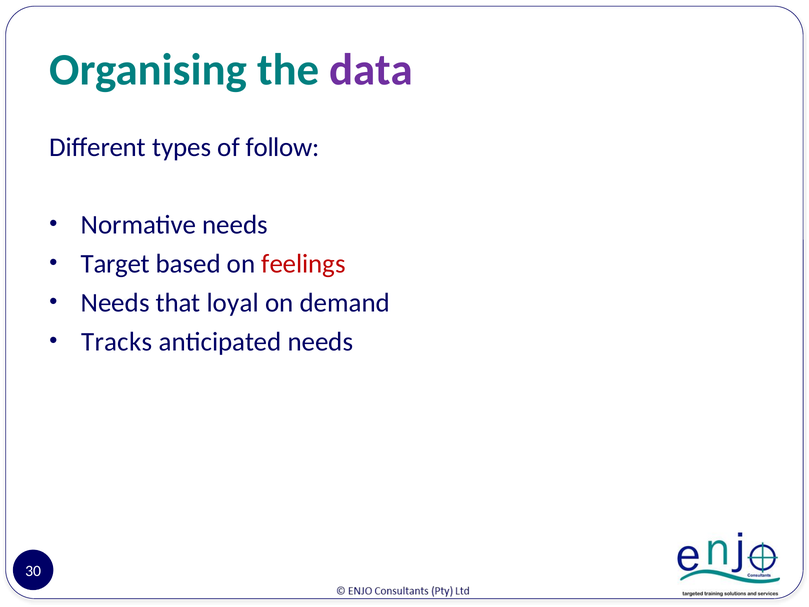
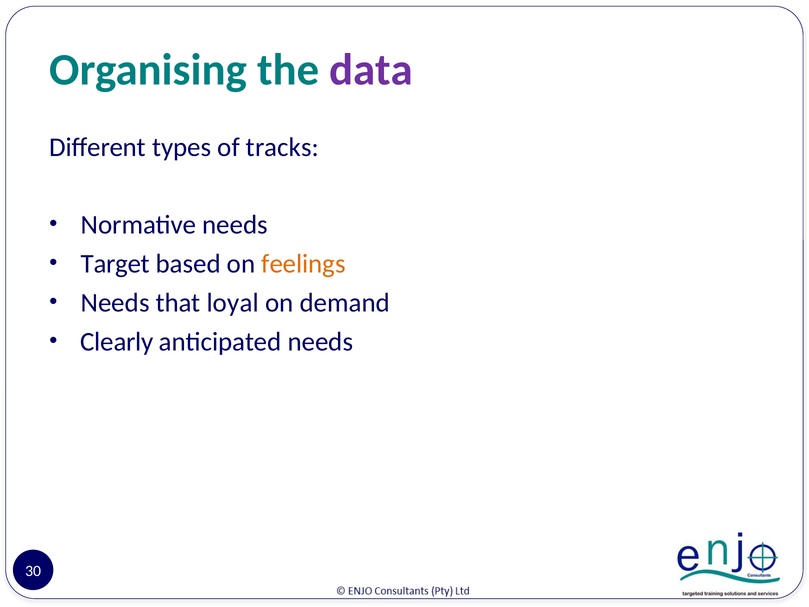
follow: follow -> tracks
feelings colour: red -> orange
Tracks: Tracks -> Clearly
